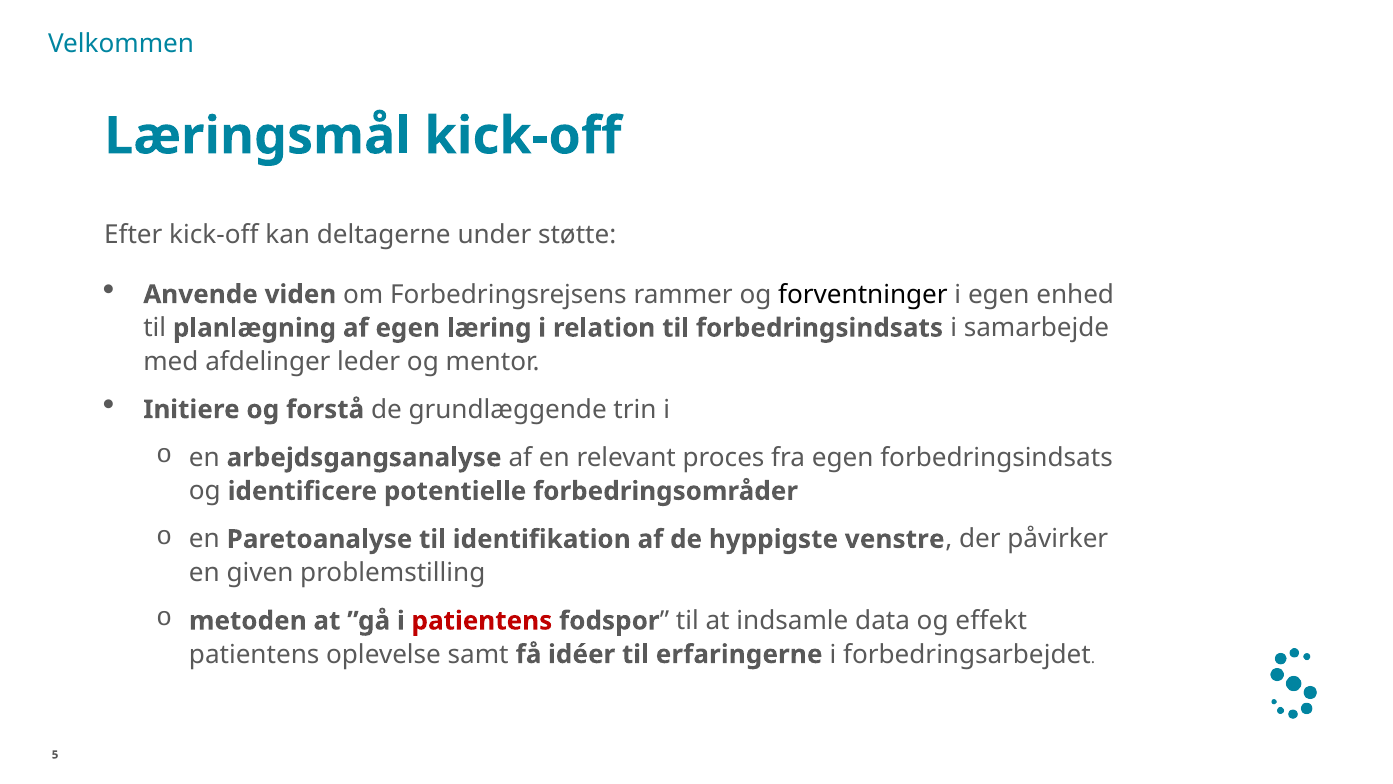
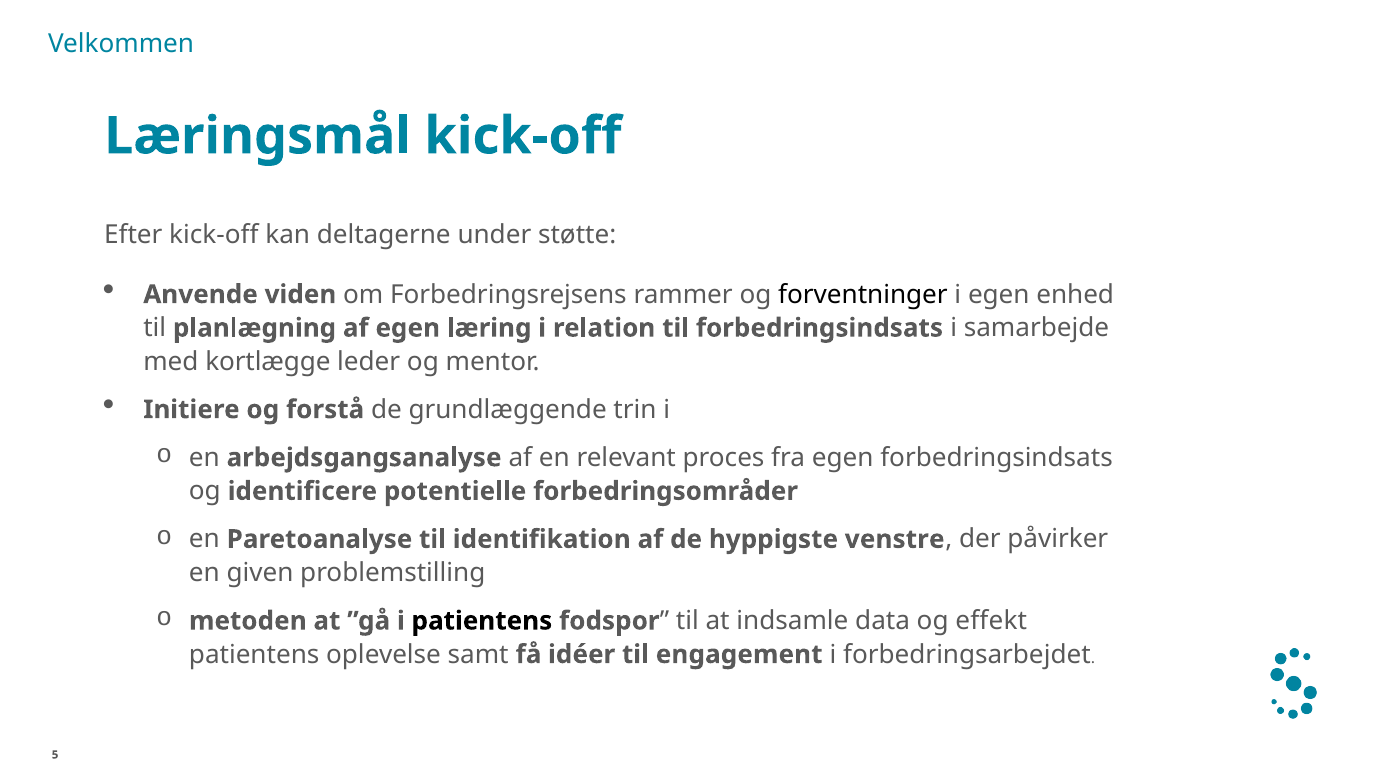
afdelinger: afdelinger -> kortlægge
patientens at (482, 621) colour: red -> black
erfaringerne: erfaringerne -> engagement
